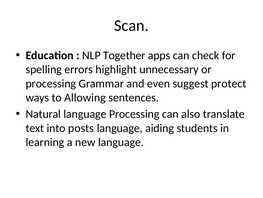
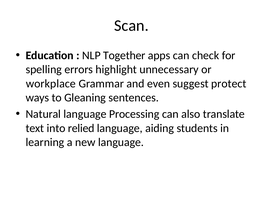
processing at (51, 83): processing -> workplace
Allowing: Allowing -> Gleaning
posts: posts -> relied
